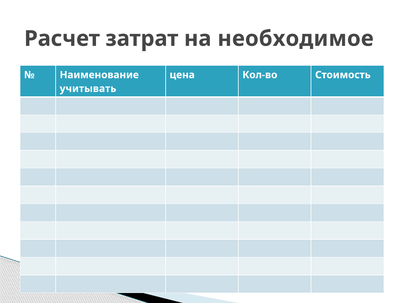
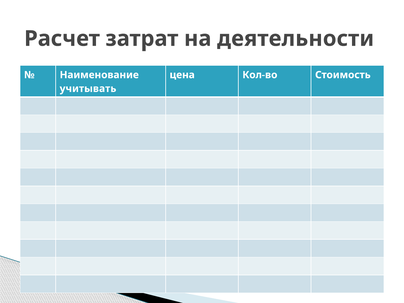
необходимое: необходимое -> деятельности
